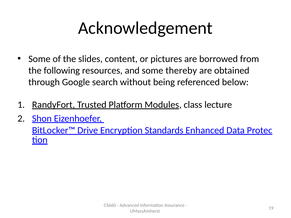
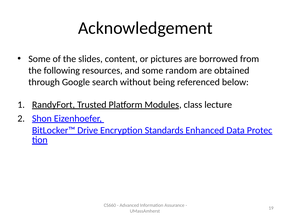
thereby: thereby -> random
